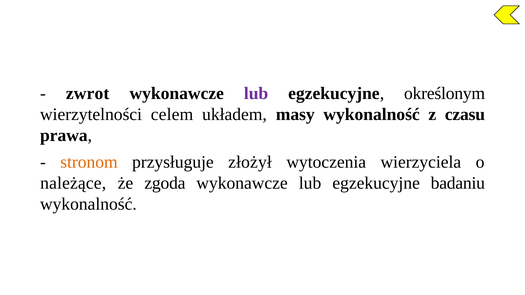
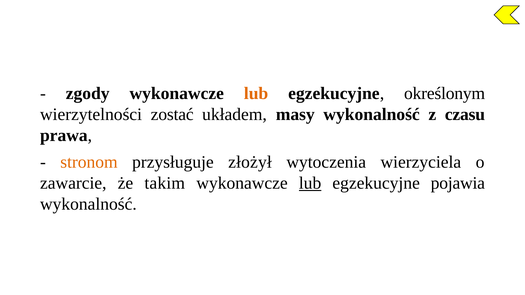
zwrot: zwrot -> zgody
lub at (256, 94) colour: purple -> orange
celem: celem -> zostać
należące: należące -> zawarcie
zgoda: zgoda -> takim
lub at (310, 183) underline: none -> present
badaniu: badaniu -> pojawia
